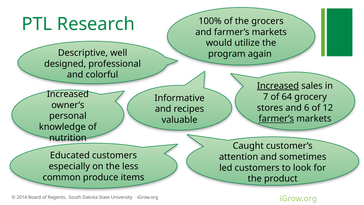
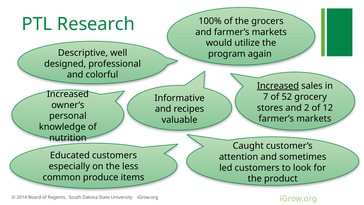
64: 64 -> 52
6: 6 -> 2
farmer’s at (276, 119) underline: present -> none
